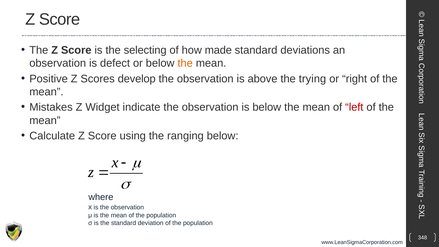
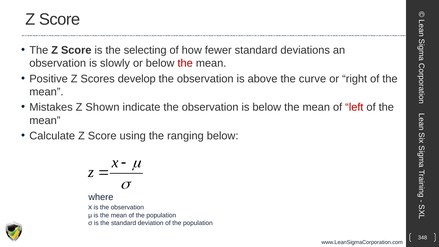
made: made -> fewer
defect: defect -> slowly
the at (185, 63) colour: orange -> red
trying: trying -> curve
Widget: Widget -> Shown
